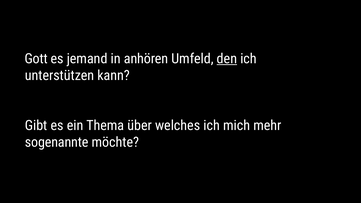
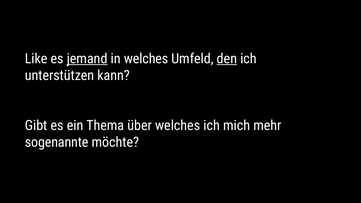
Gott: Gott -> Like
jemand underline: none -> present
in anhören: anhören -> welches
